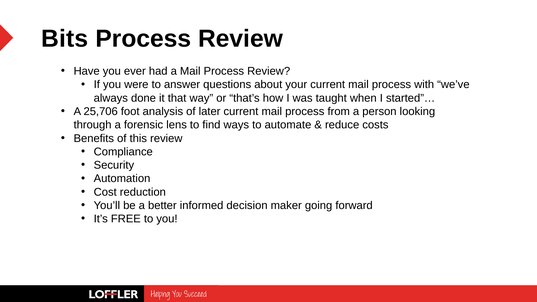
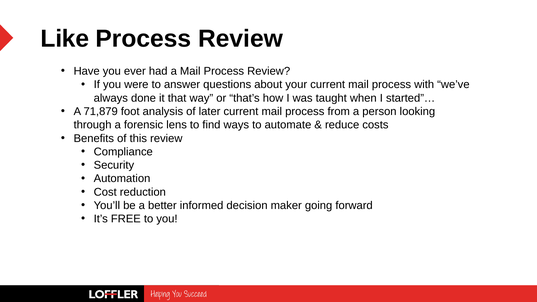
Bits: Bits -> Like
25,706: 25,706 -> 71,879
